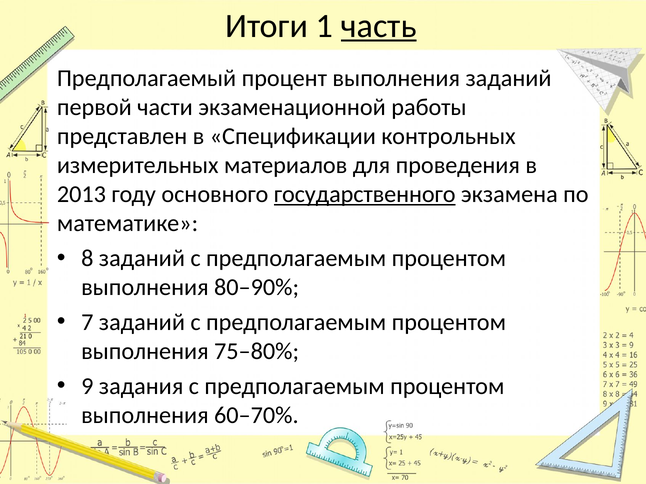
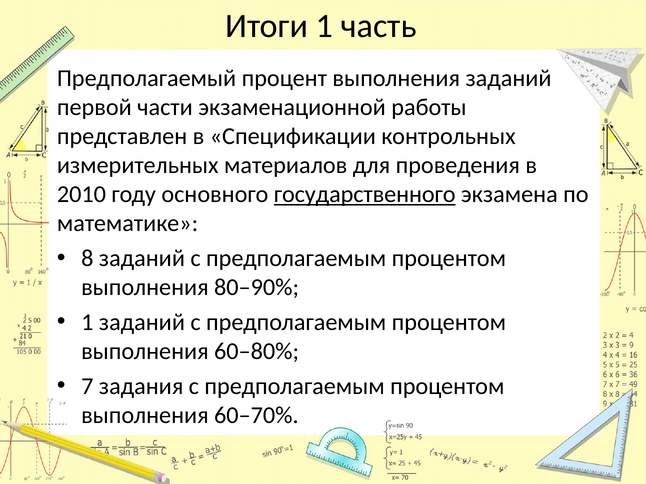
часть underline: present -> none
2013: 2013 -> 2010
7 at (87, 323): 7 -> 1
75–80%: 75–80% -> 60–80%
9: 9 -> 7
